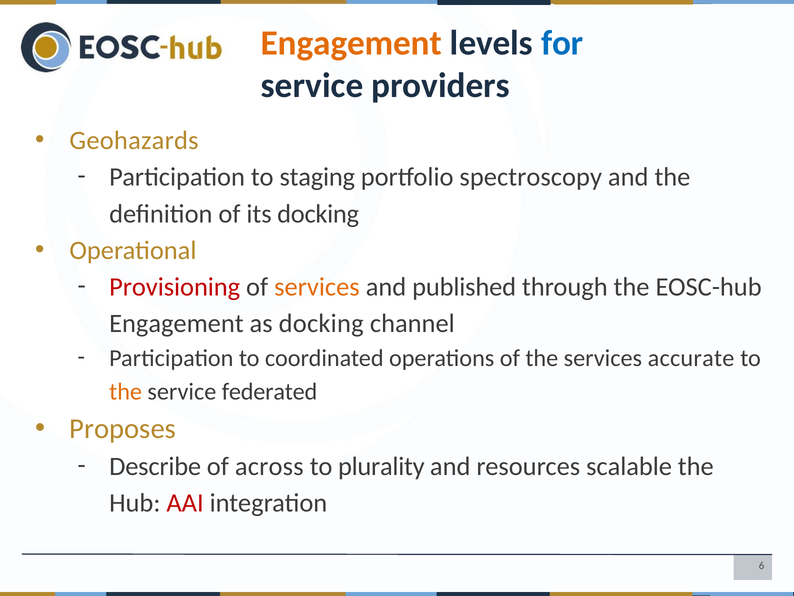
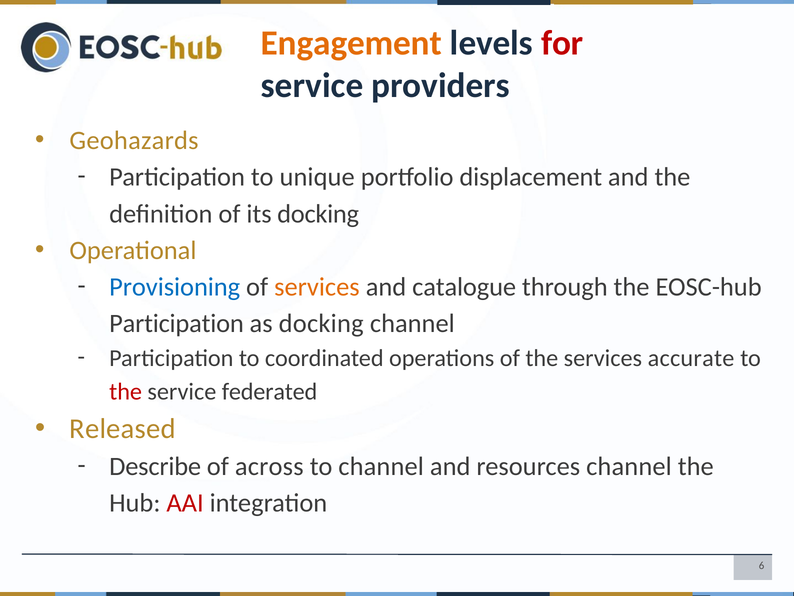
for colour: blue -> red
staging: staging -> unique
spectroscopy: spectroscopy -> displacement
Provisioning colour: red -> blue
published: published -> catalogue
Engagement at (176, 323): Engagement -> Participation
the at (126, 391) colour: orange -> red
Proposes: Proposes -> Released
to plurality: plurality -> channel
resources scalable: scalable -> channel
